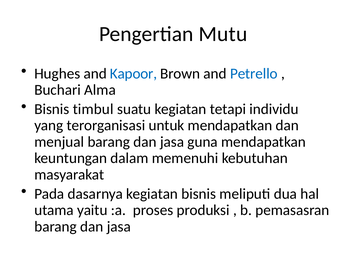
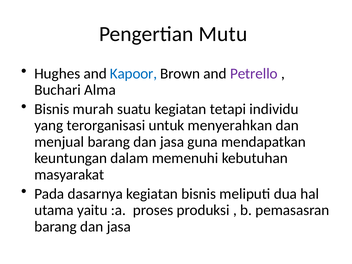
Petrello colour: blue -> purple
timbul: timbul -> murah
untuk mendapatkan: mendapatkan -> menyerahkan
